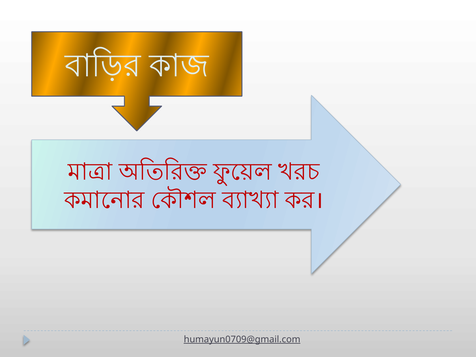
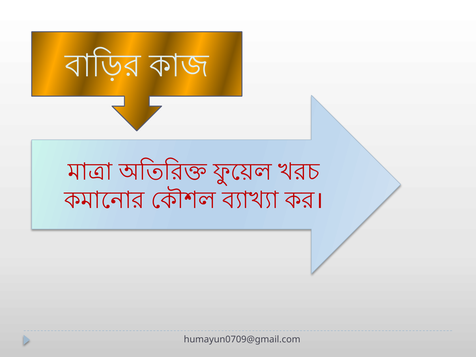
humayun0709@gmail.com underline: present -> none
